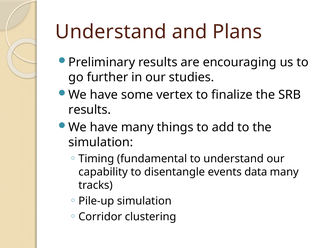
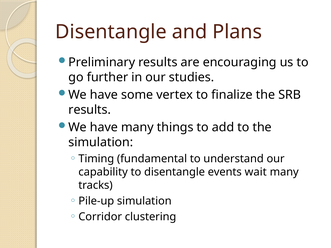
Understand at (111, 32): Understand -> Disentangle
data: data -> wait
